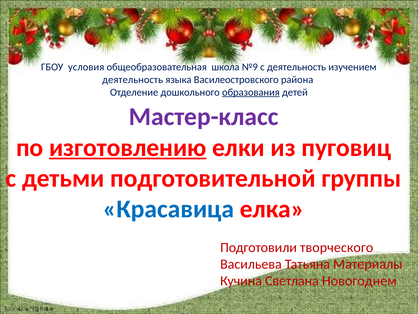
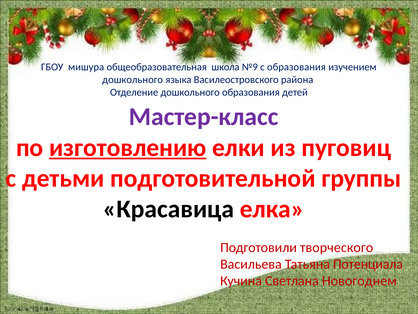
условия: условия -> мишура
с деятельность: деятельность -> образования
деятельность at (133, 80): деятельность -> дошкольного
образования at (251, 92) underline: present -> none
Красавица colour: blue -> black
Материалы: Материалы -> Потенциала
